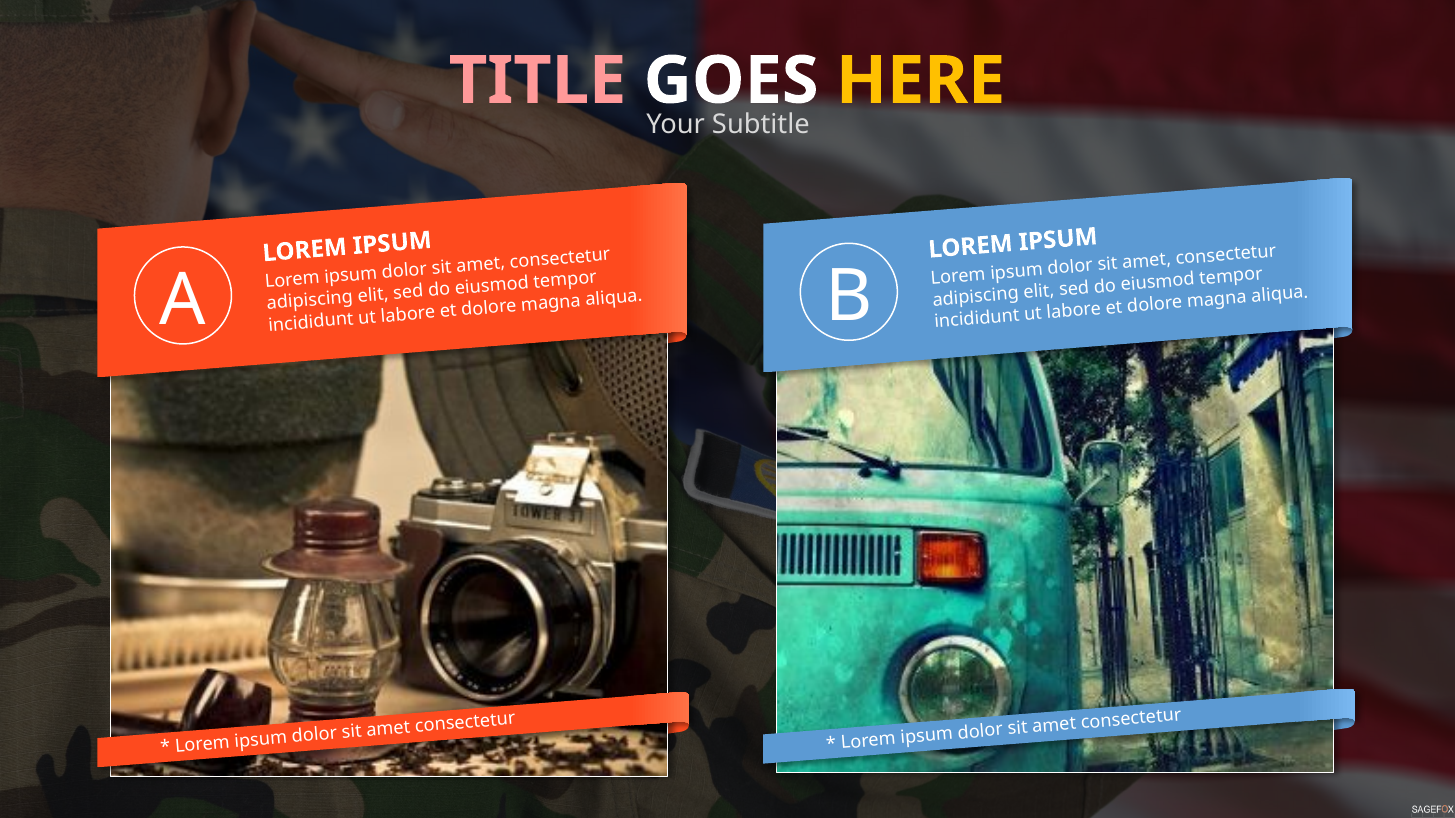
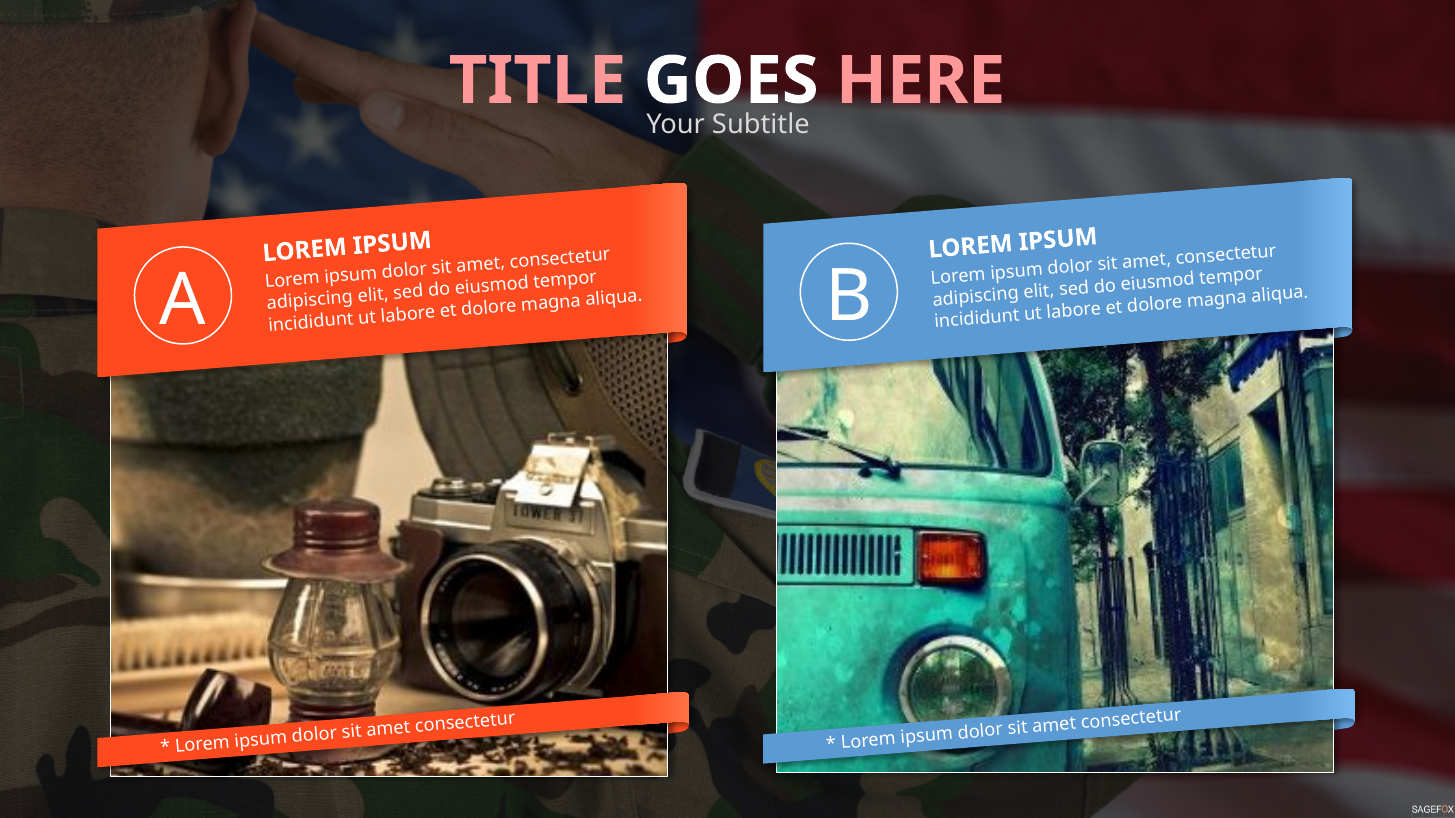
HERE colour: yellow -> pink
